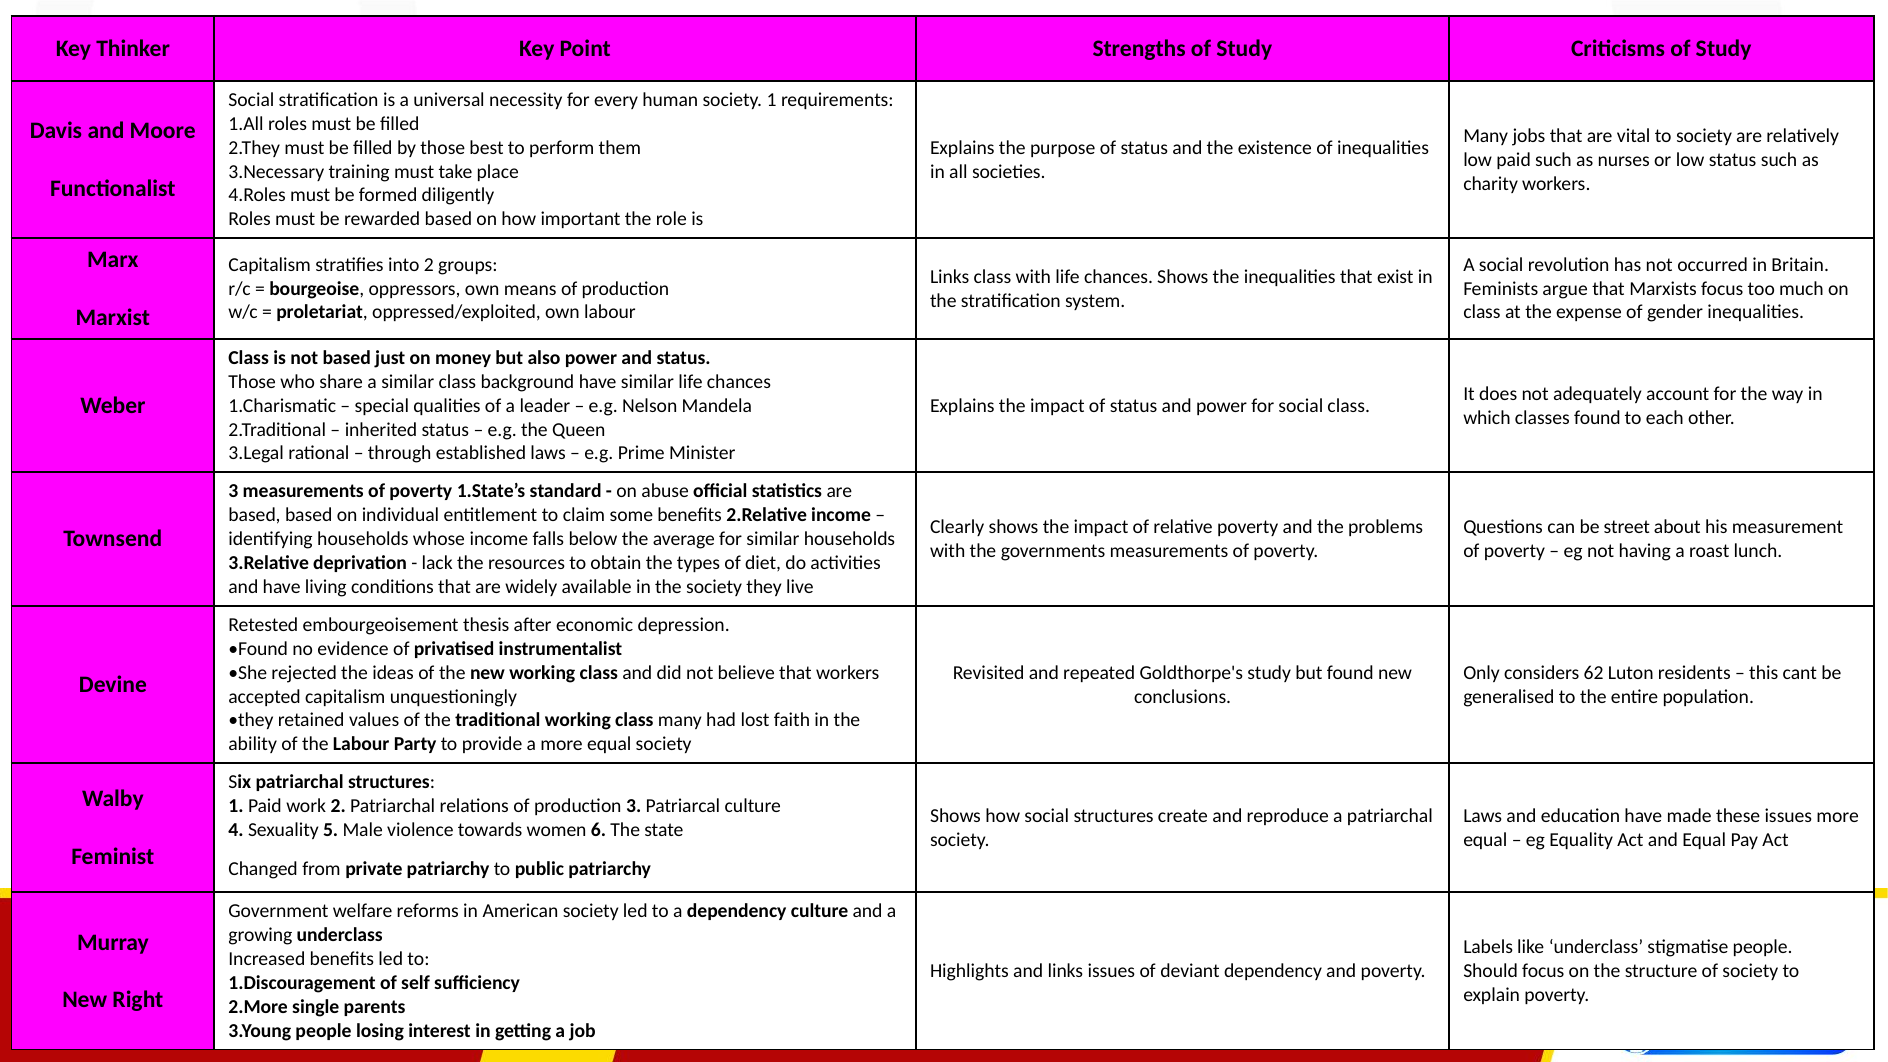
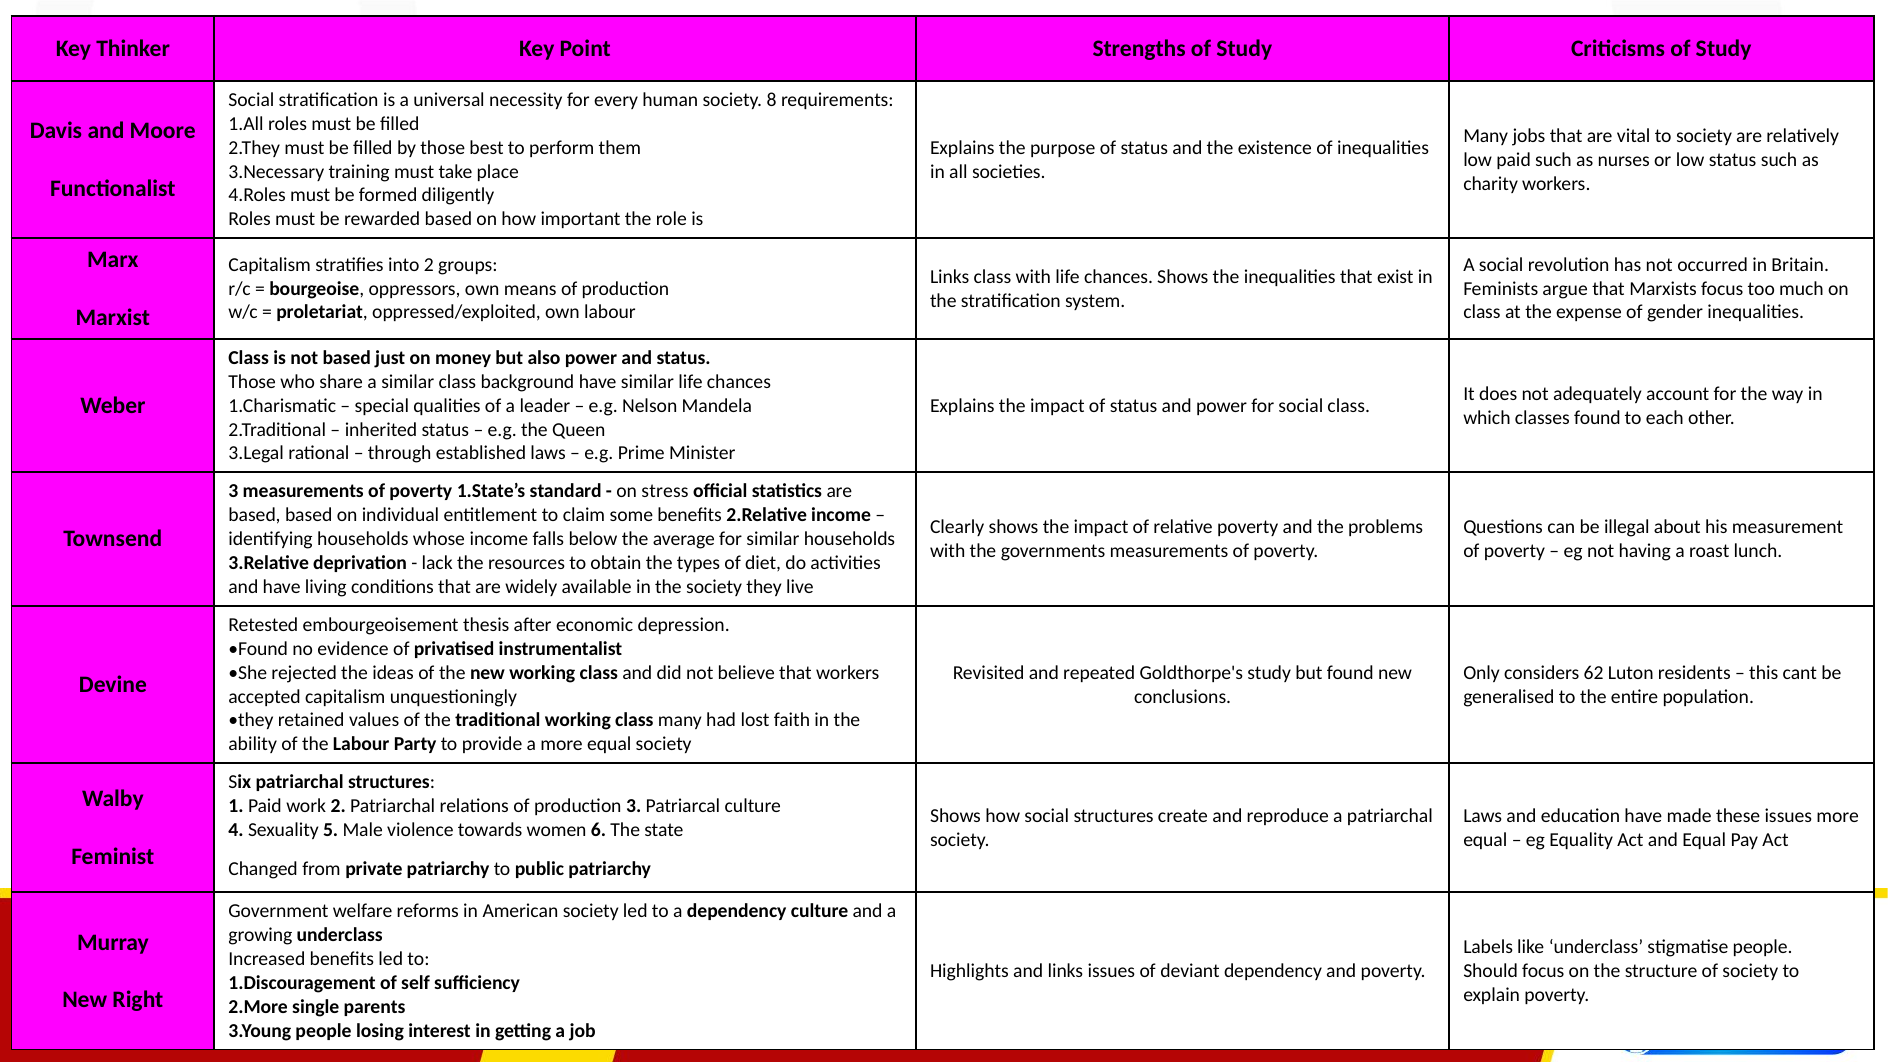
society 1: 1 -> 8
abuse: abuse -> stress
street: street -> illegal
